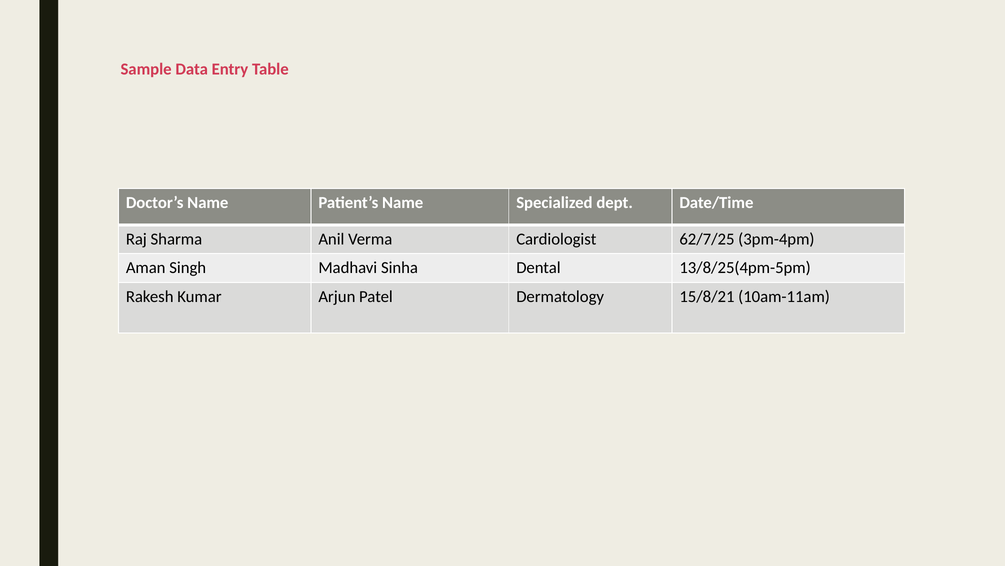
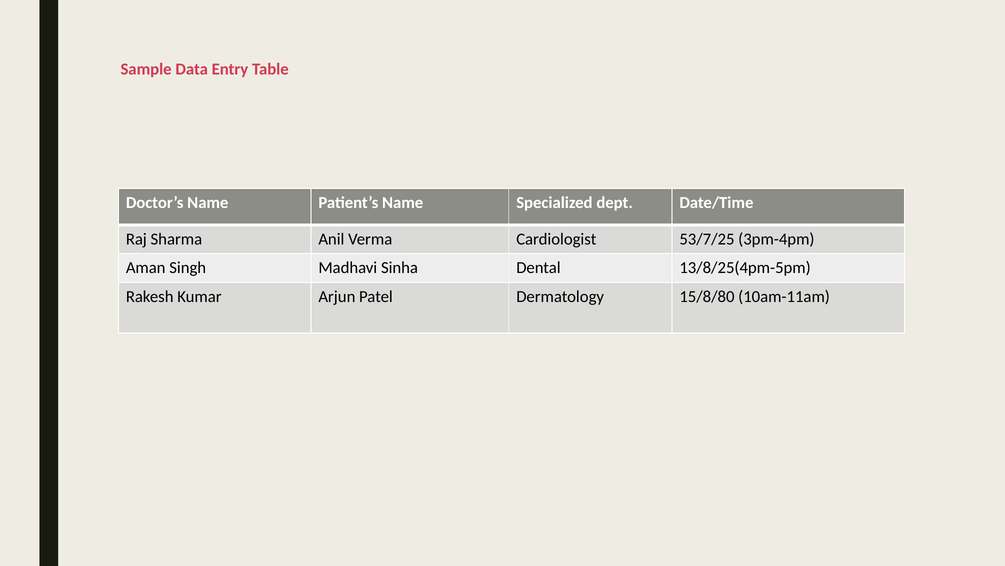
62/7/25: 62/7/25 -> 53/7/25
15/8/21: 15/8/21 -> 15/8/80
